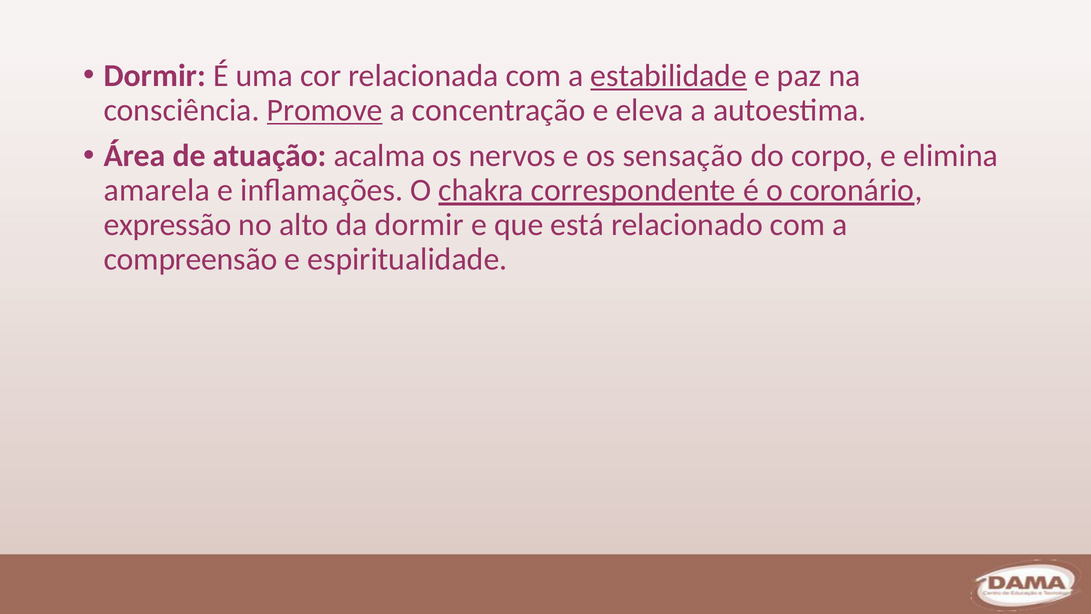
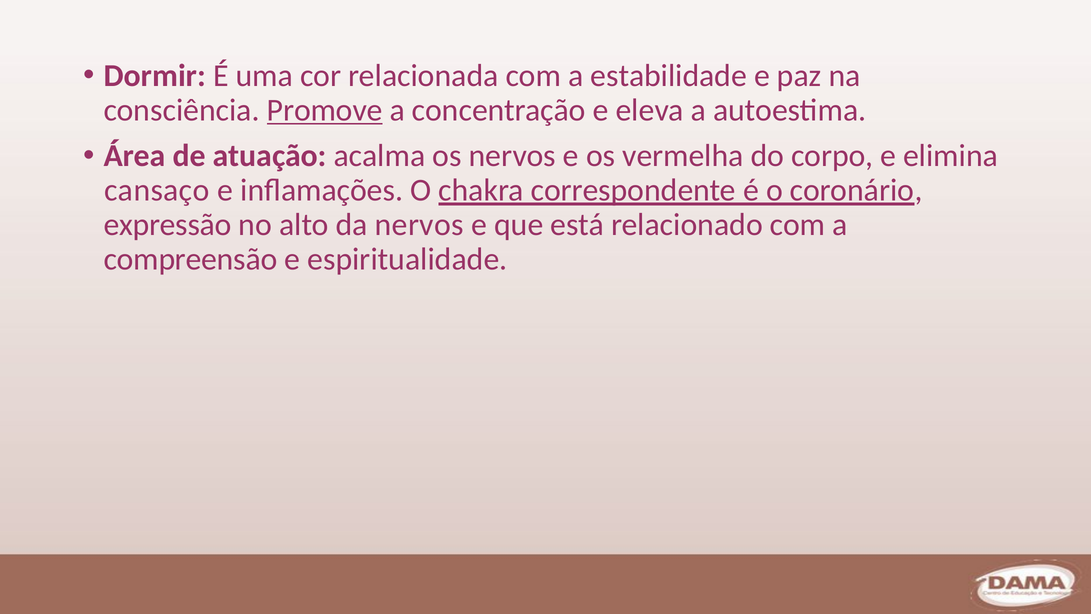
estabilidade underline: present -> none
sensação: sensação -> vermelha
amarela: amarela -> cansaço
da dormir: dormir -> nervos
